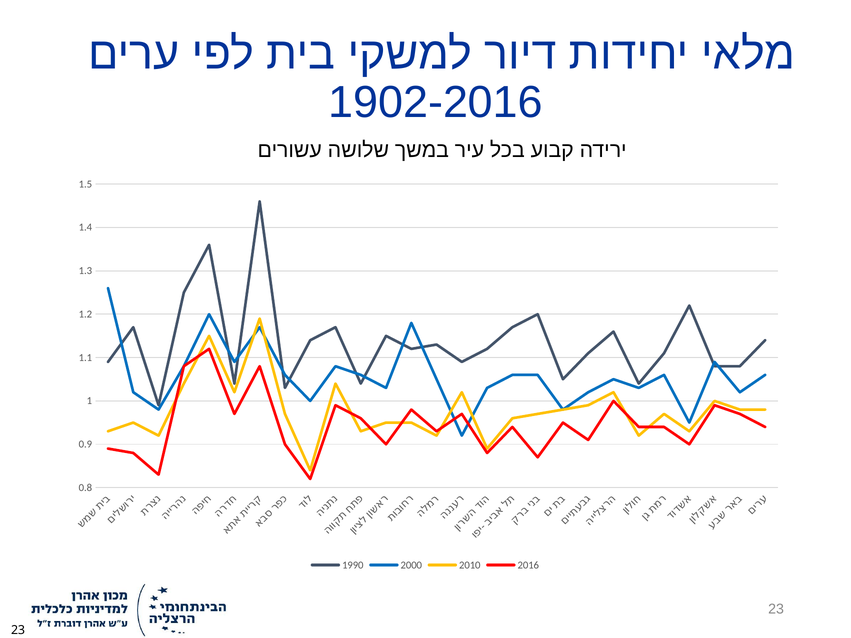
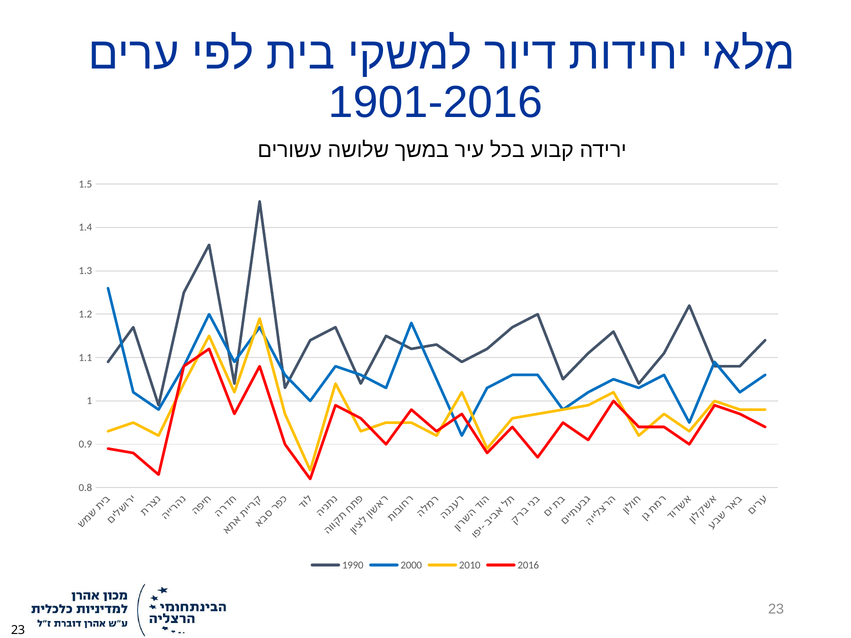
1902-2016: 1902-2016 -> 1901-2016
